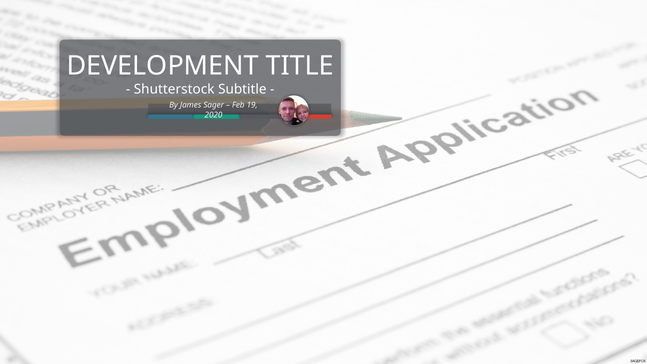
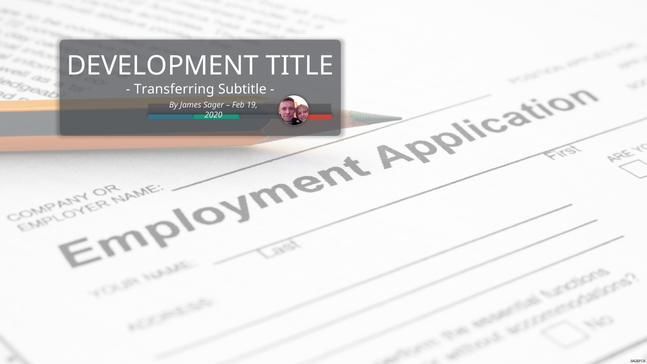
Shutterstock: Shutterstock -> Transferring
